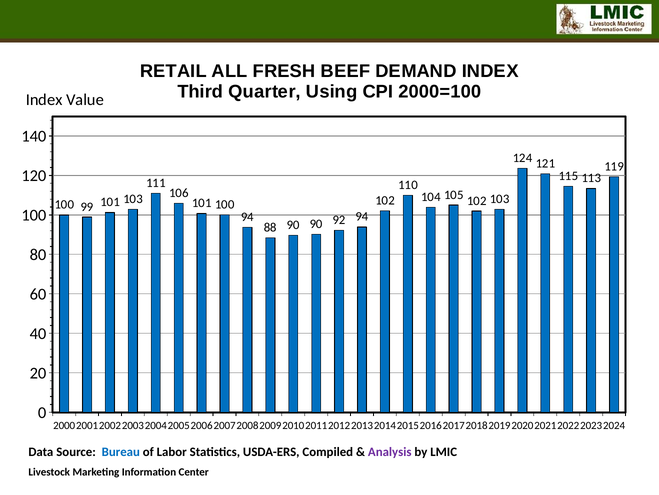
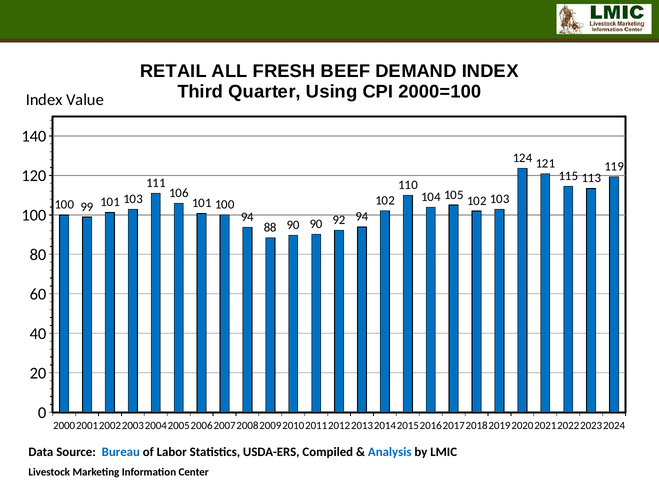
Analysis colour: purple -> blue
